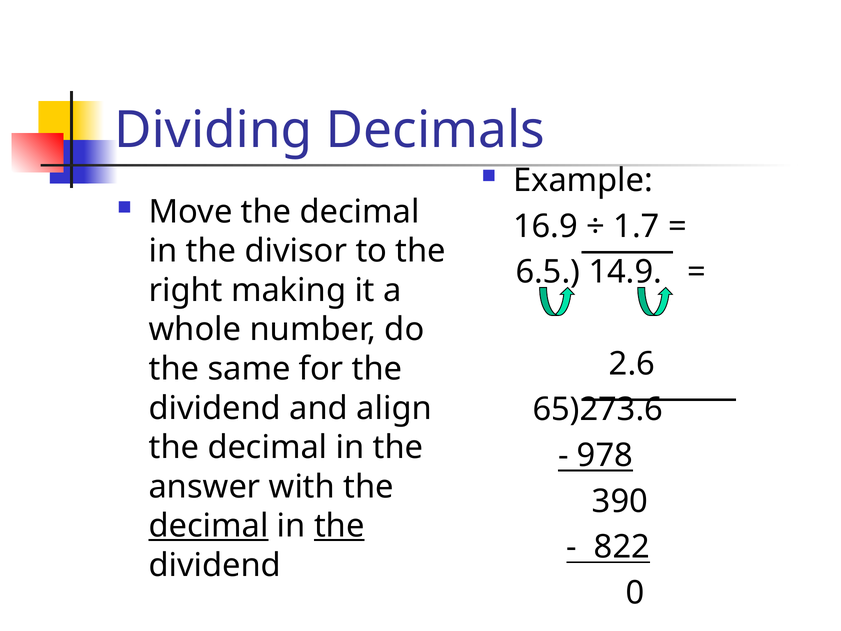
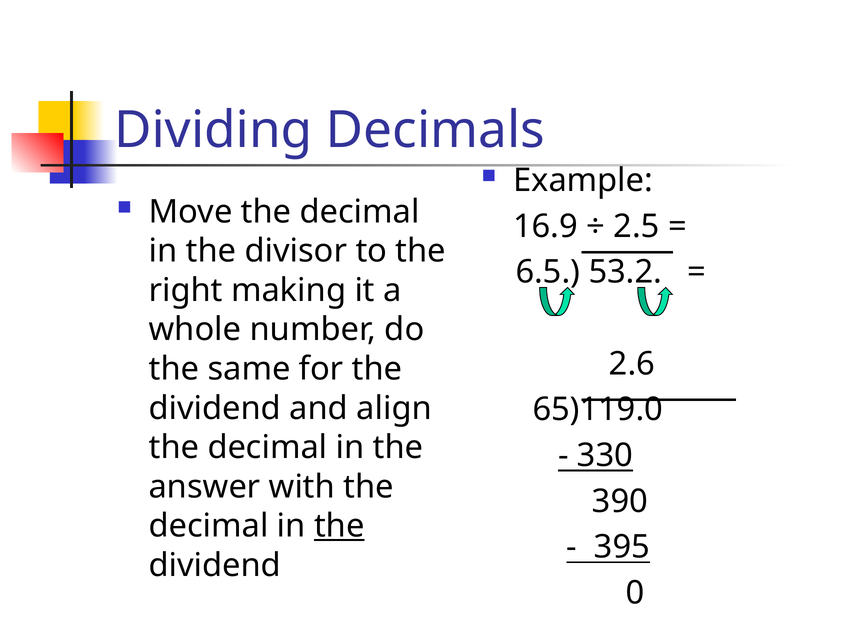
1.7: 1.7 -> 2.5
14.9: 14.9 -> 53.2
65)273.6: 65)273.6 -> 65)119.0
978: 978 -> 330
decimal at (209, 526) underline: present -> none
822: 822 -> 395
